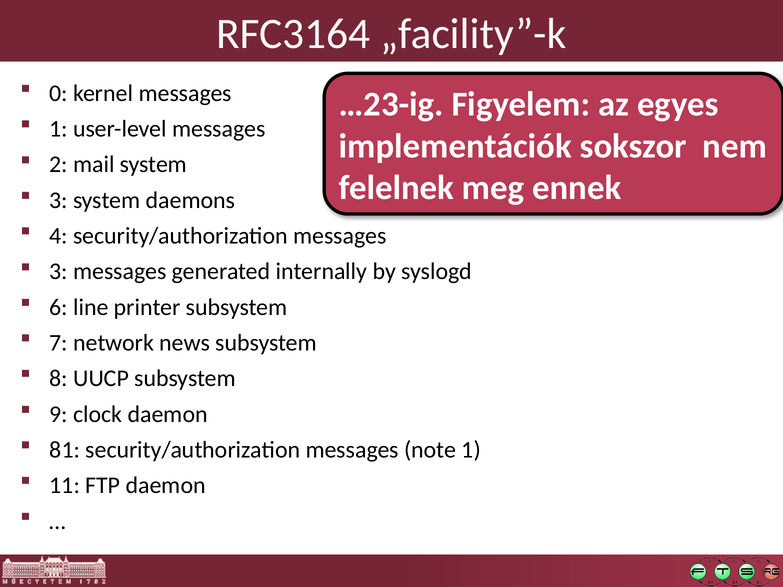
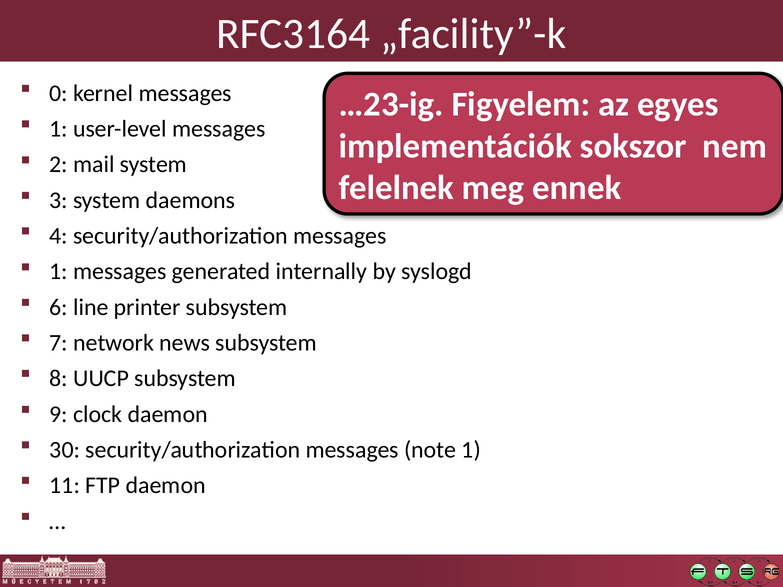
3 at (59, 272): 3 -> 1
81: 81 -> 30
